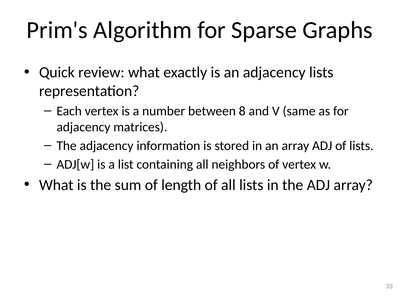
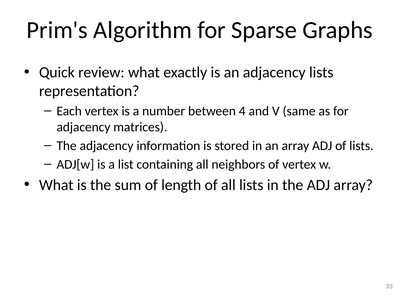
8: 8 -> 4
